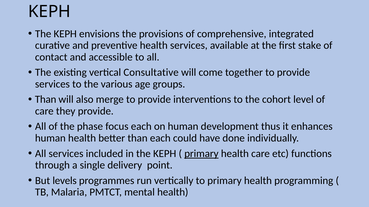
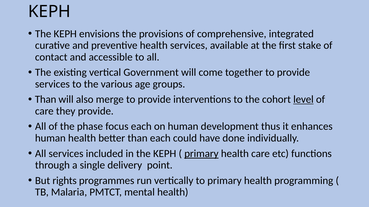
Consultative: Consultative -> Government
level underline: none -> present
levels: levels -> rights
